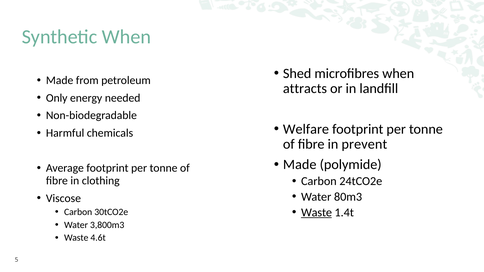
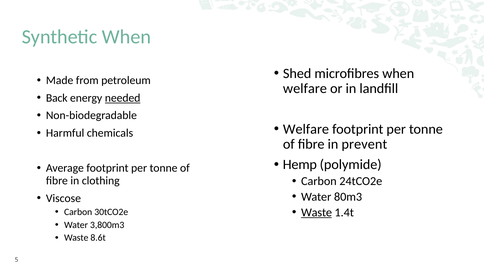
attracts at (305, 89): attracts -> welfare
Only: Only -> Back
needed underline: none -> present
Made at (300, 165): Made -> Hemp
4.6t: 4.6t -> 8.6t
